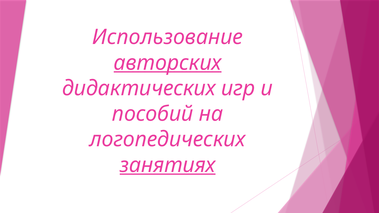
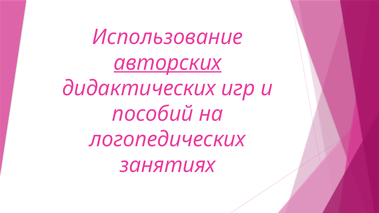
занятиях underline: present -> none
